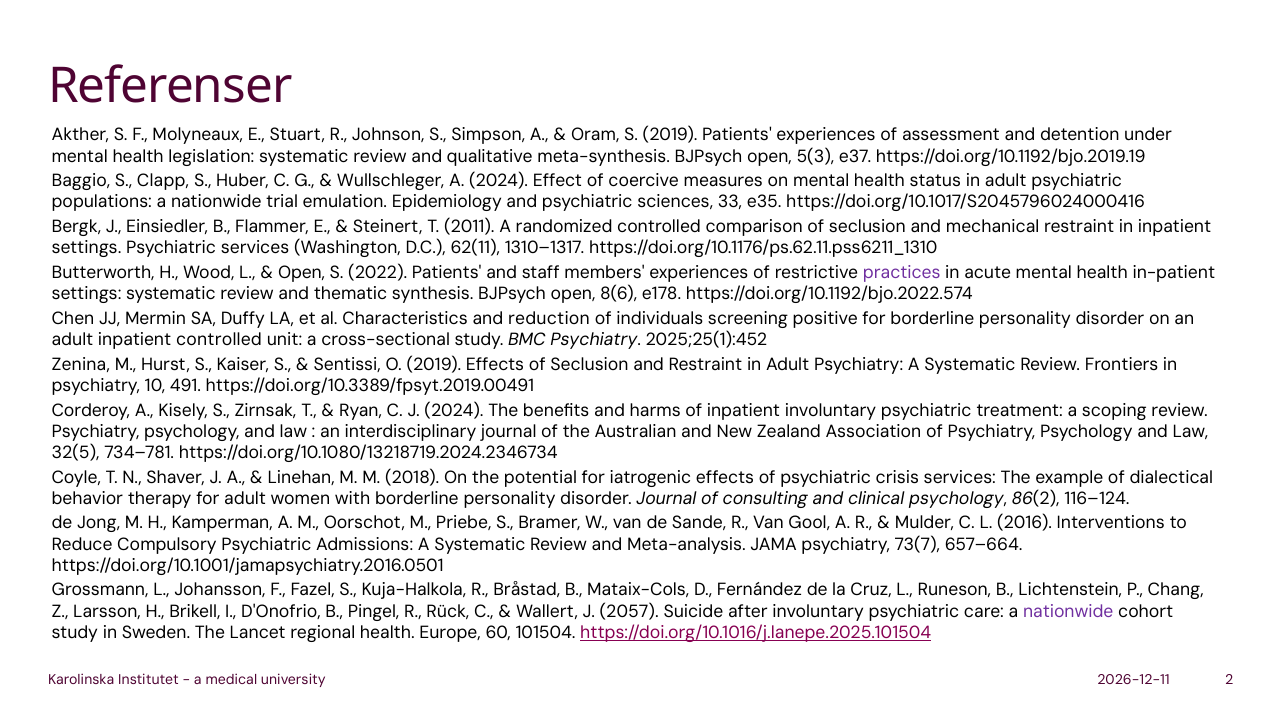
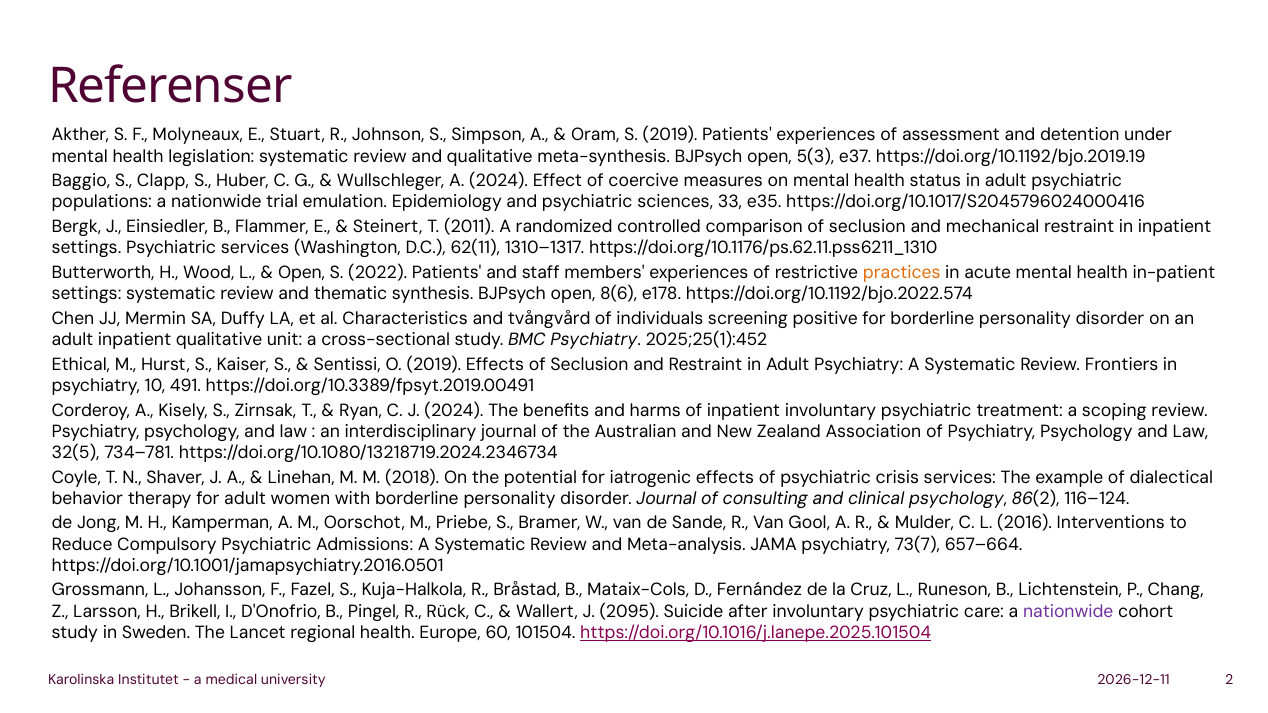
practices colour: purple -> orange
reduction: reduction -> tvångvård
inpatient controlled: controlled -> qualitative
Zenina: Zenina -> Ethical
2057: 2057 -> 2095
